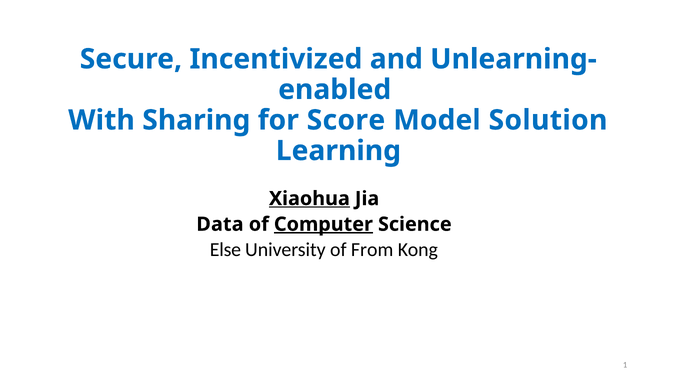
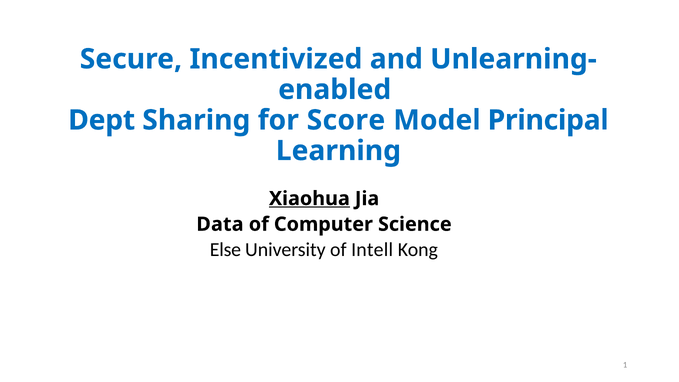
With: With -> Dept
Solution: Solution -> Principal
Computer underline: present -> none
From: From -> Intell
